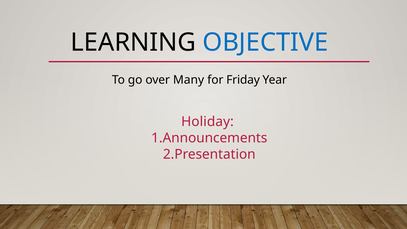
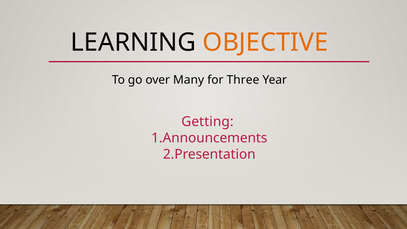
OBJECTIVE colour: blue -> orange
Friday: Friday -> Three
Holiday: Holiday -> Getting
